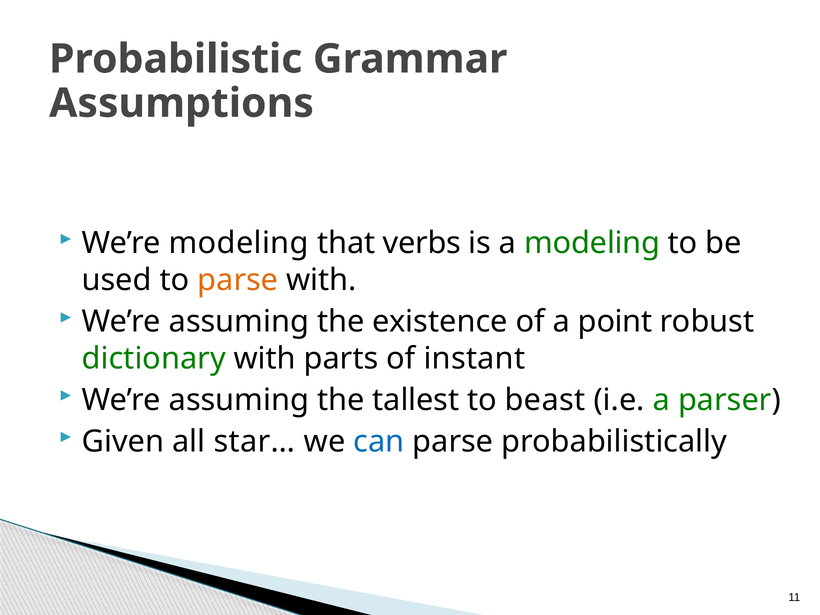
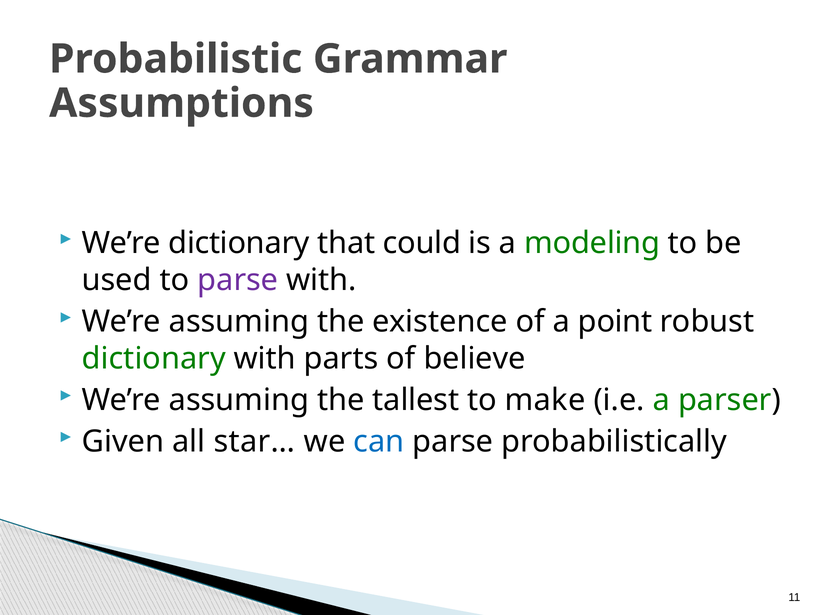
We’re modeling: modeling -> dictionary
verbs: verbs -> could
parse at (238, 280) colour: orange -> purple
instant: instant -> believe
beast: beast -> make
